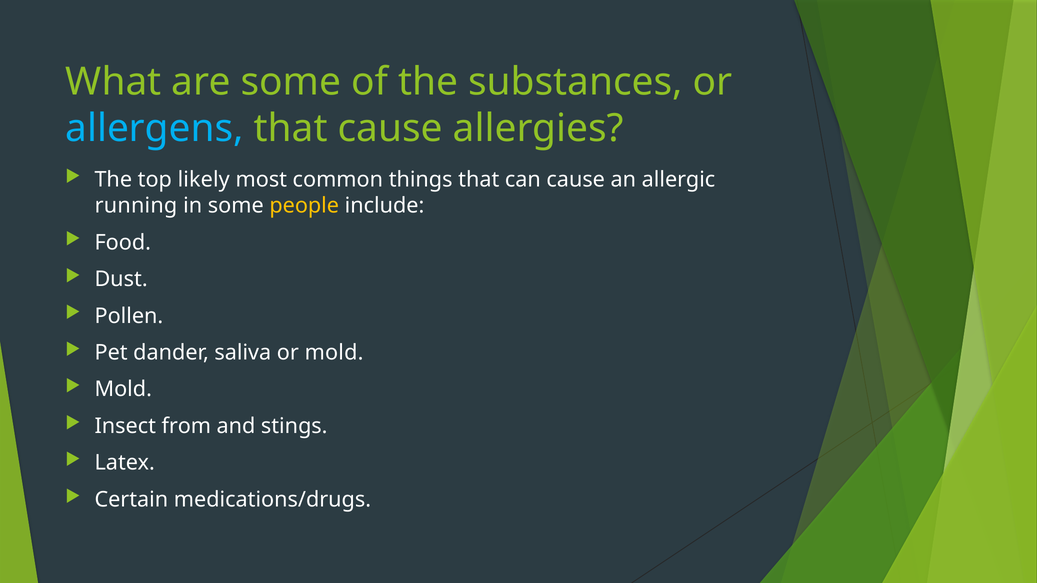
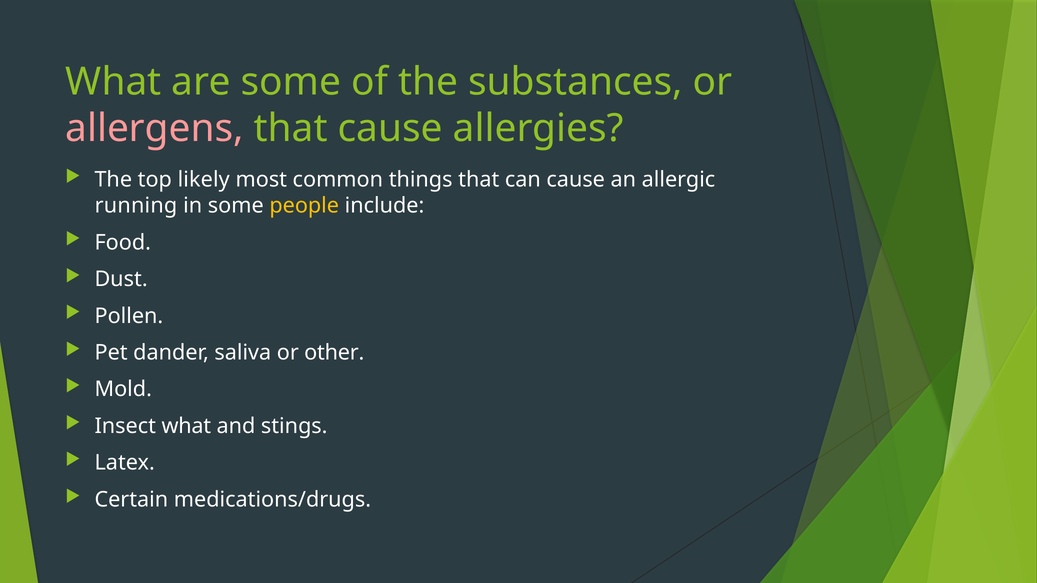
allergens colour: light blue -> pink
or mold: mold -> other
Insect from: from -> what
